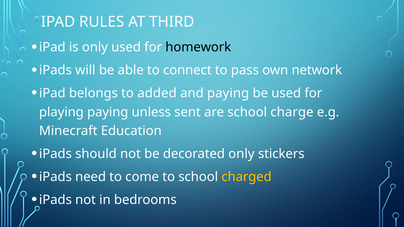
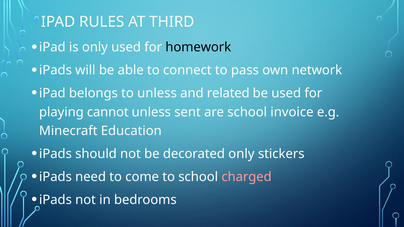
to added: added -> unless
and paying: paying -> related
playing paying: paying -> cannot
charge: charge -> invoice
charged colour: yellow -> pink
